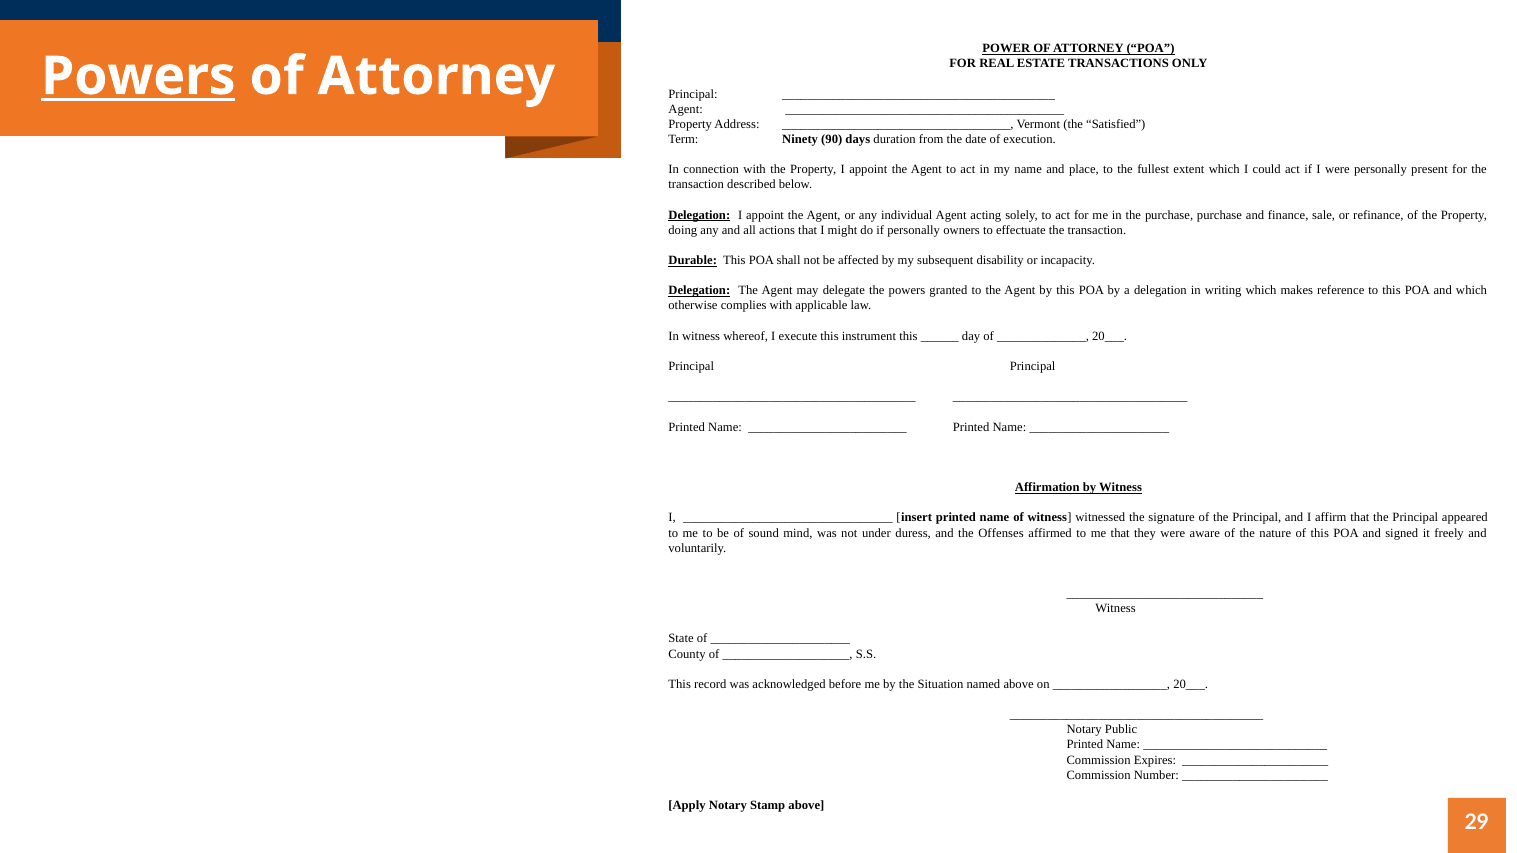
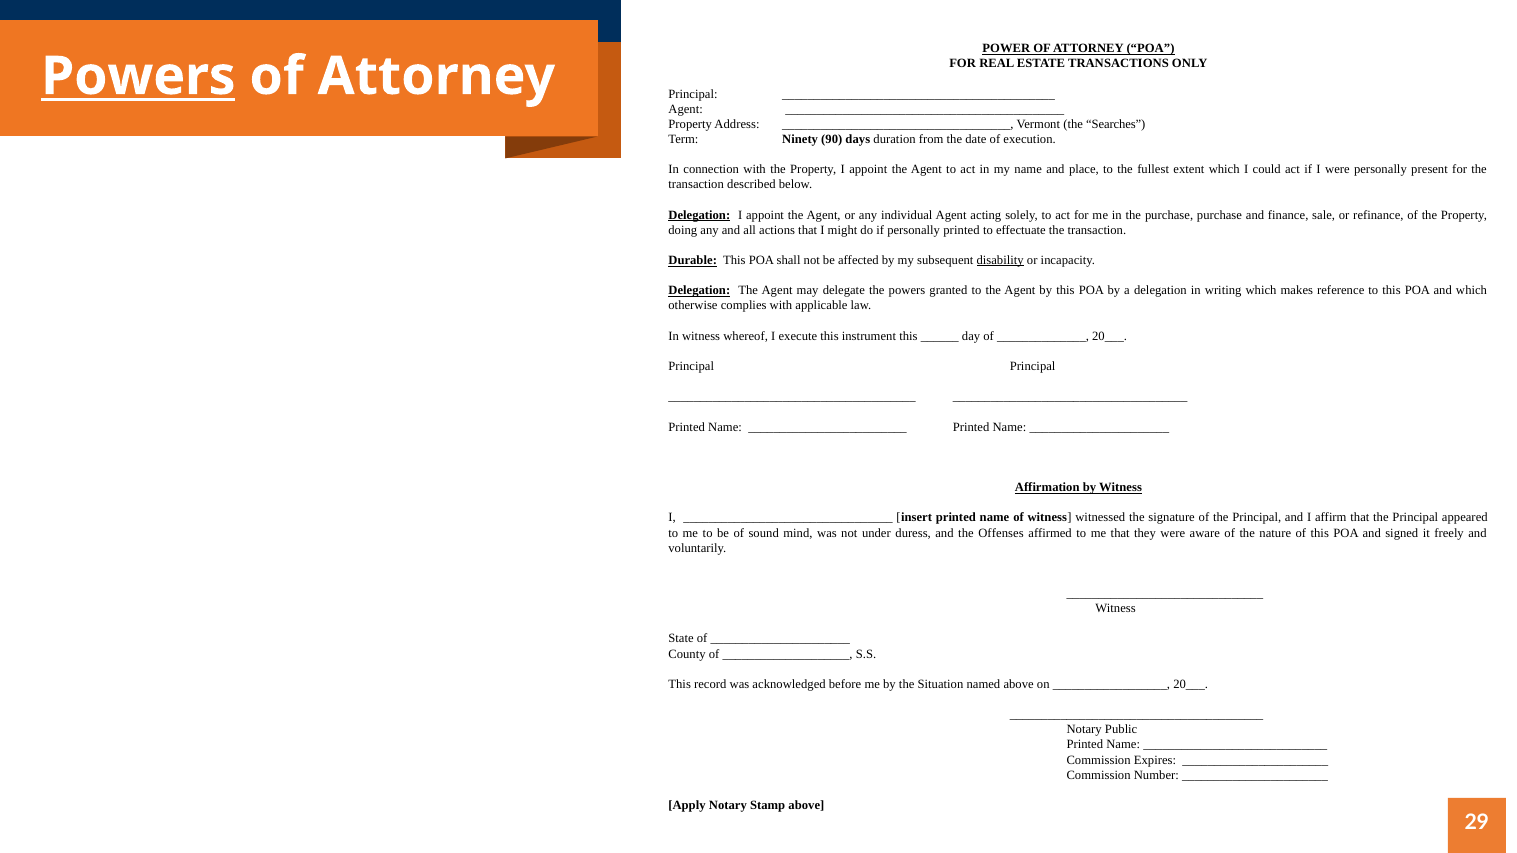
Satisfied: Satisfied -> Searches
personally owners: owners -> printed
disability underline: none -> present
